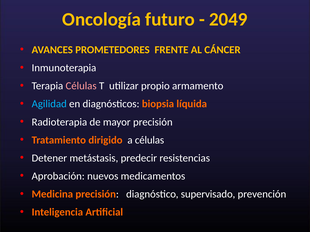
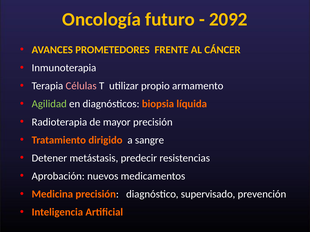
2049: 2049 -> 2092
Agilidad colour: light blue -> light green
a células: células -> sangre
